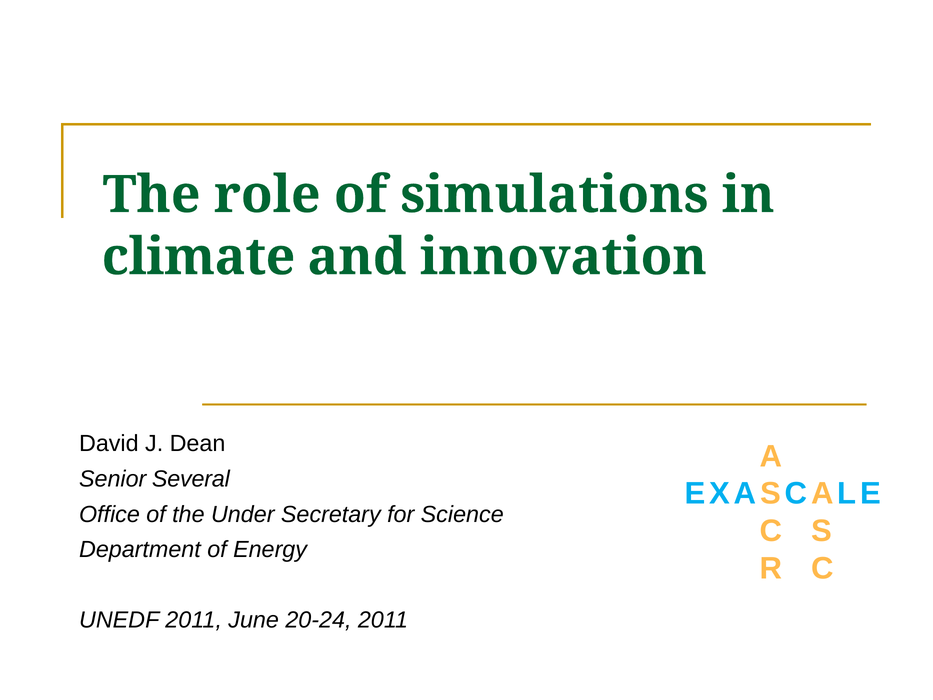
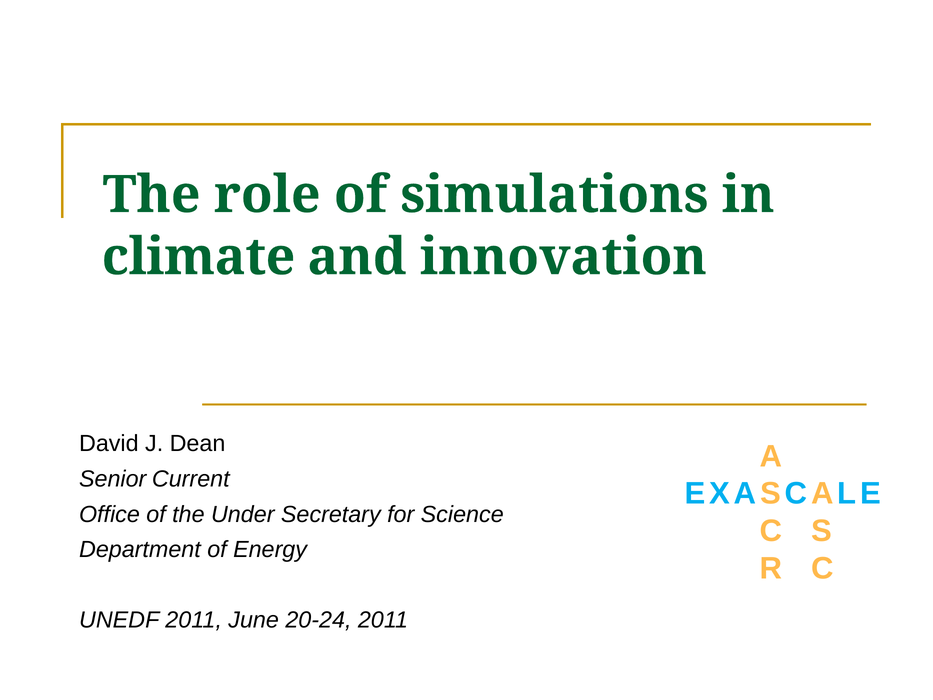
Several: Several -> Current
